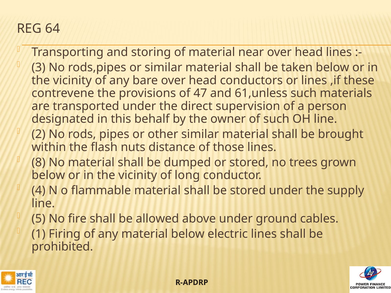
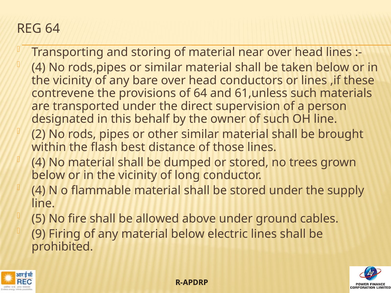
3 at (39, 68): 3 -> 4
of 47: 47 -> 64
nuts: nuts -> best
8 at (39, 163): 8 -> 4
1: 1 -> 9
